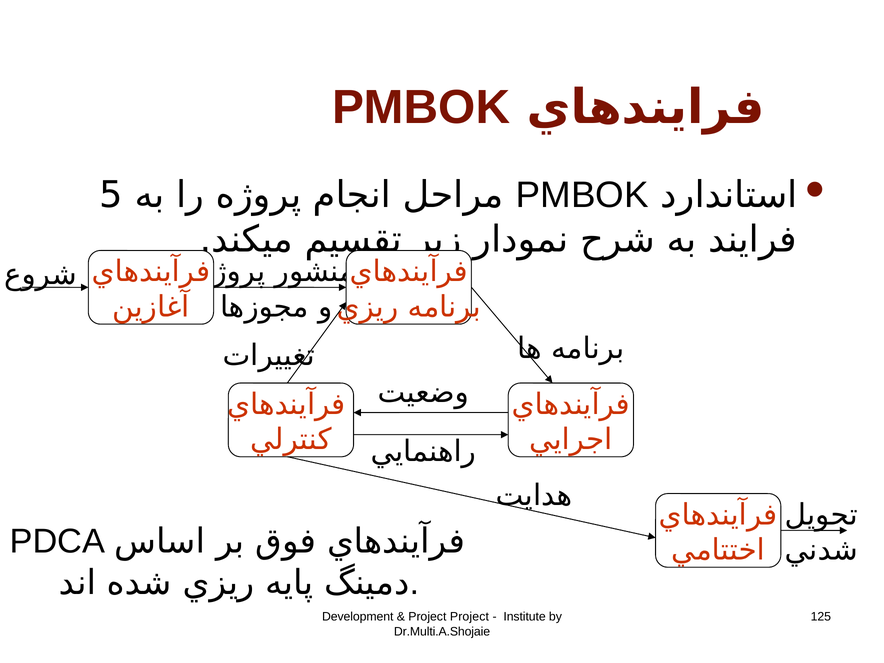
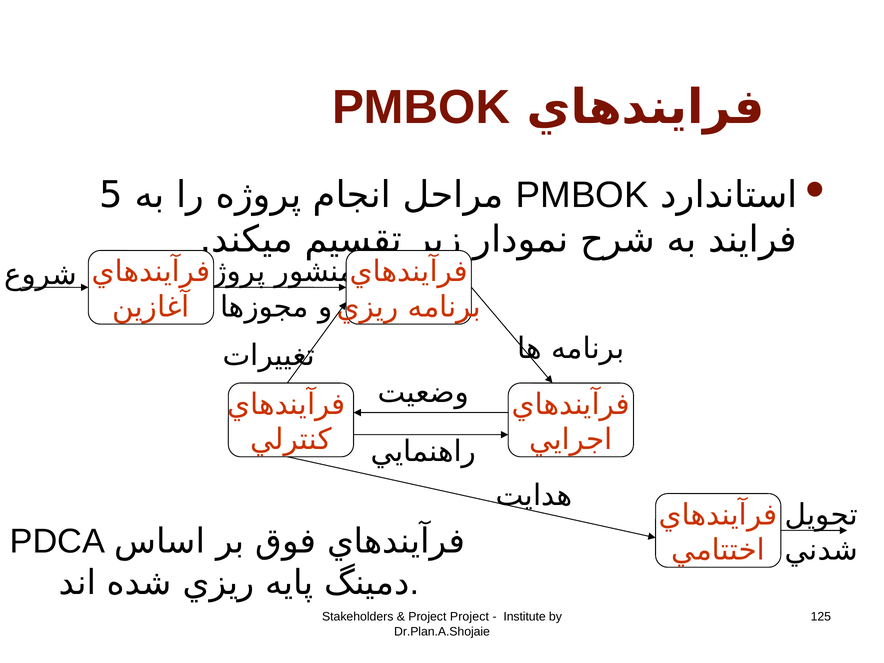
Development: Development -> Stakeholders
Dr.Multi.A.Shojaie: Dr.Multi.A.Shojaie -> Dr.Plan.A.Shojaie
